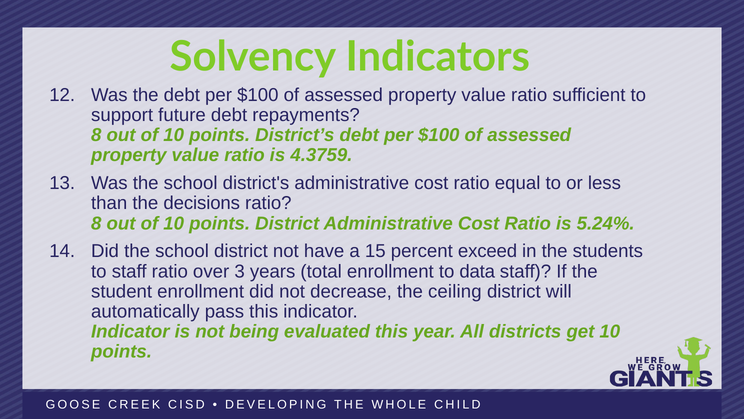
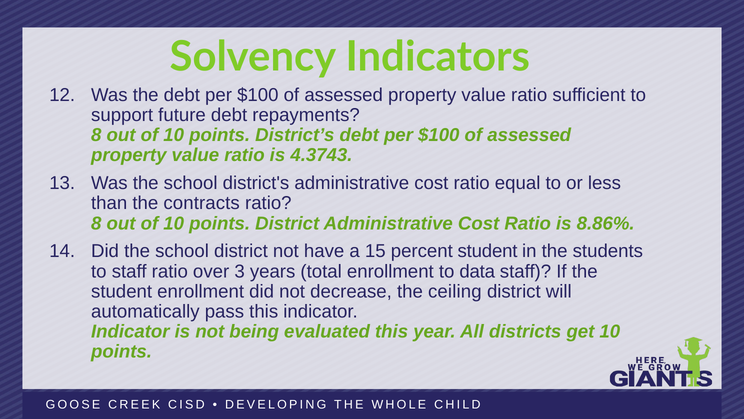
4.3759: 4.3759 -> 4.3743
decisions: decisions -> contracts
5.24%: 5.24% -> 8.86%
percent exceed: exceed -> student
